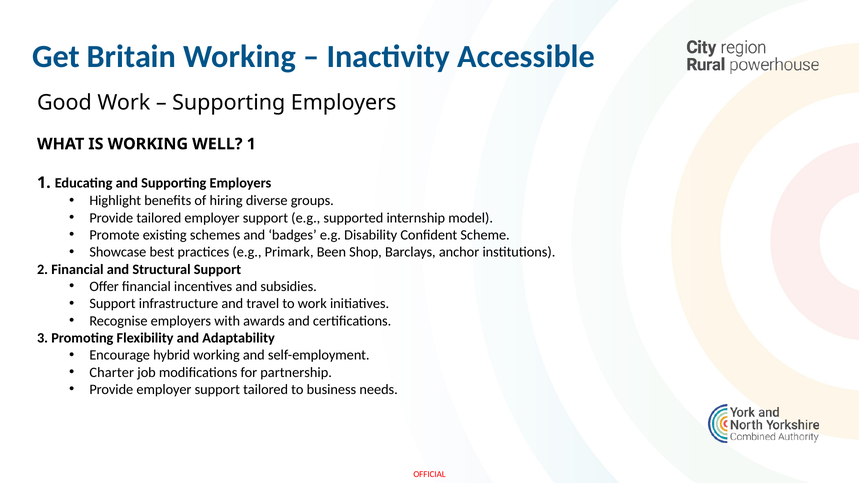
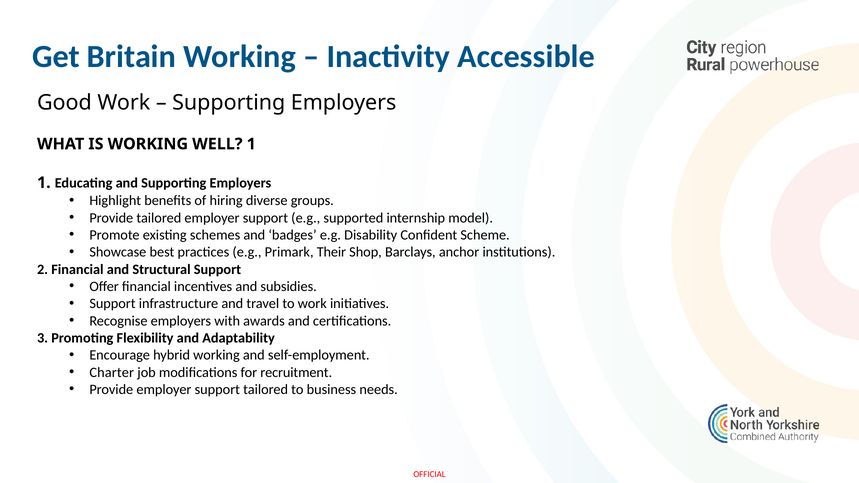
Been: Been -> Their
partnership: partnership -> recruitment
